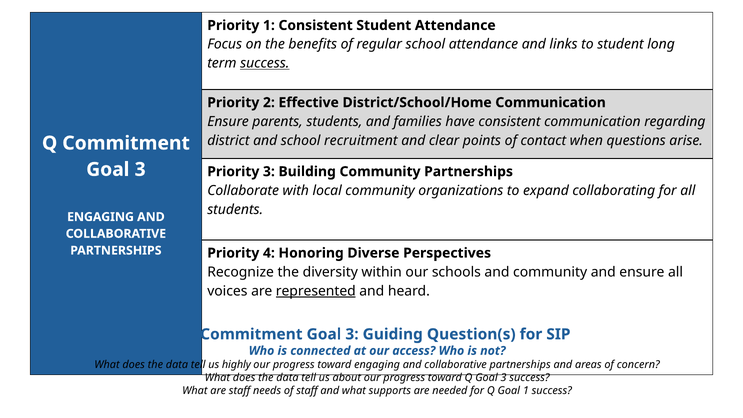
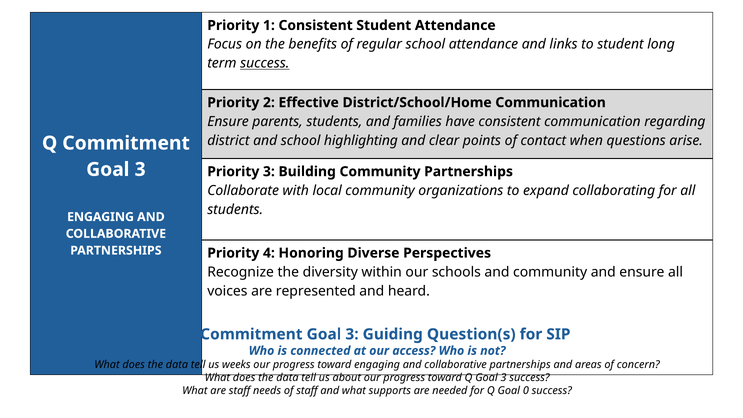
recruitment: recruitment -> highlighting
represented underline: present -> none
highly: highly -> weeks
Goal 1: 1 -> 0
